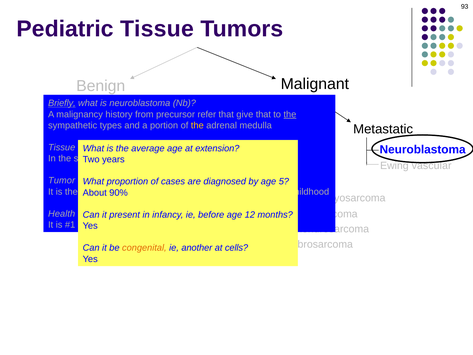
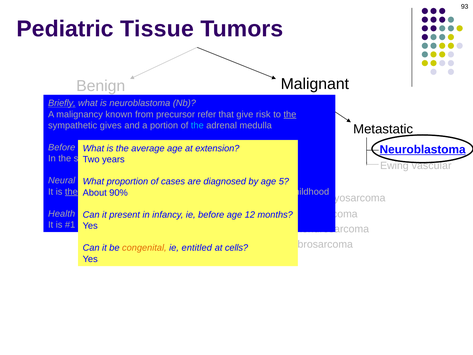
history: history -> known
give that: that -> risk
types: types -> gives
the at (197, 125) colour: yellow -> light blue
Tissue at (62, 147): Tissue -> Before
Neuroblastoma at (423, 149) underline: none -> present
Tumor: Tumor -> Neural
the at (71, 192) underline: none -> present
another: another -> entitled
